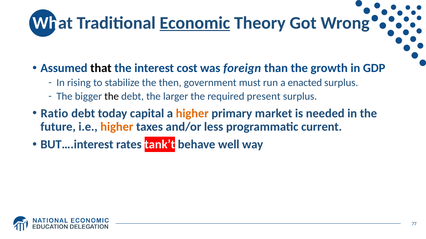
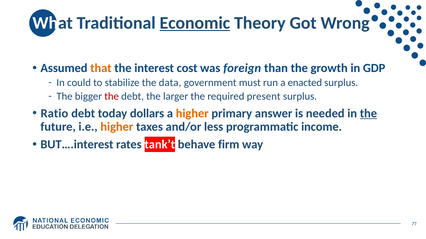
that colour: black -> orange
rising: rising -> could
then: then -> data
the at (112, 97) colour: black -> red
capital: capital -> dollars
market: market -> answer
the at (368, 114) underline: none -> present
current: current -> income
well: well -> firm
